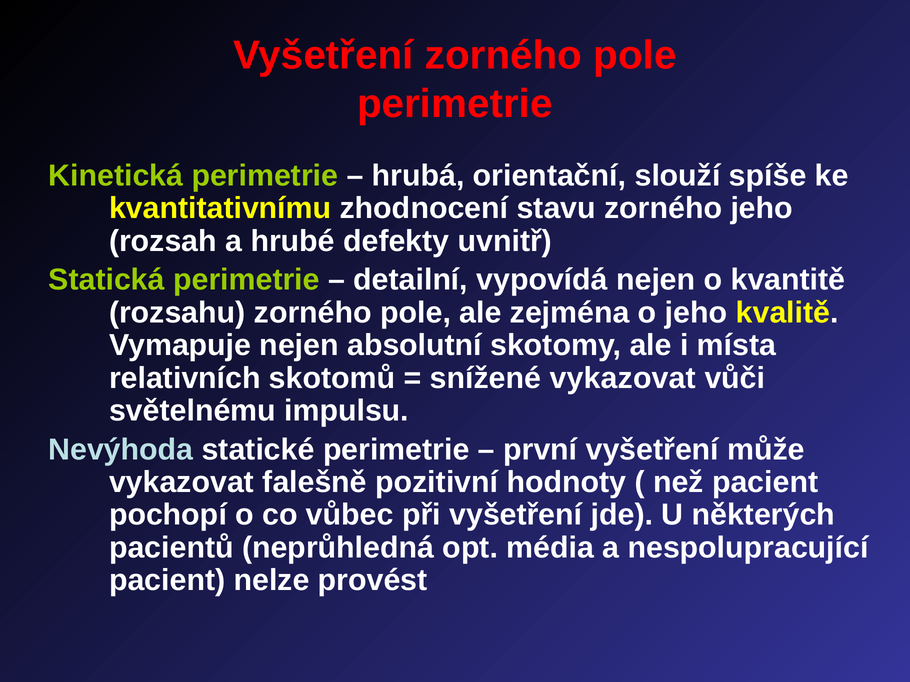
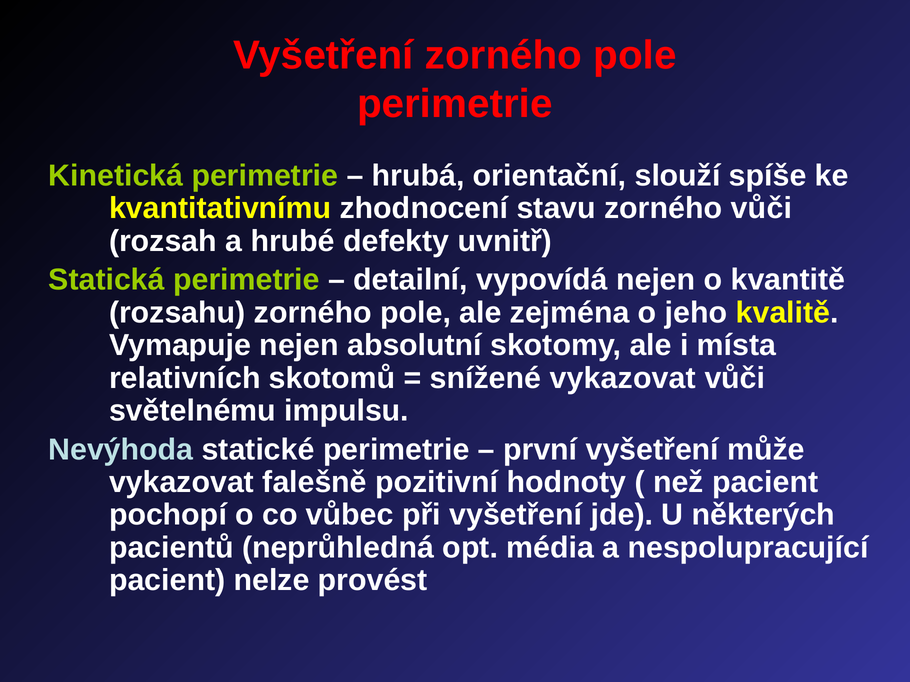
zorného jeho: jeho -> vůči
